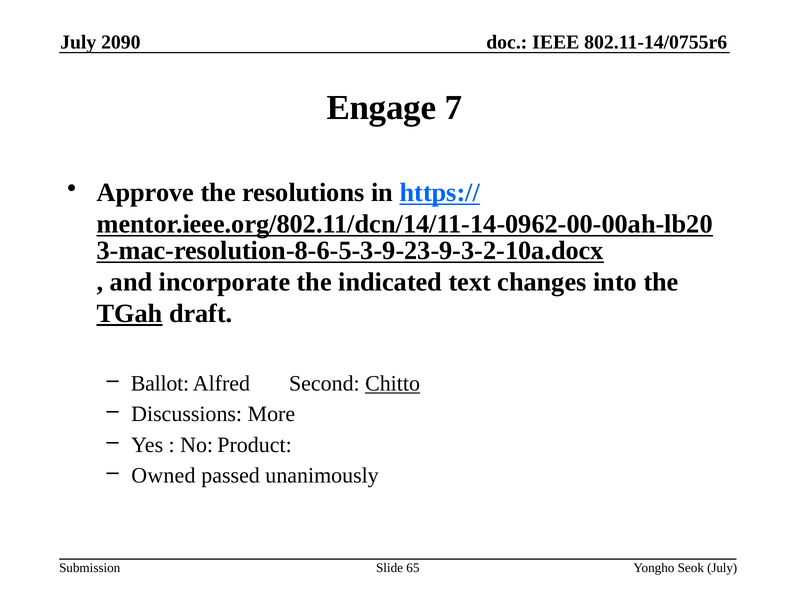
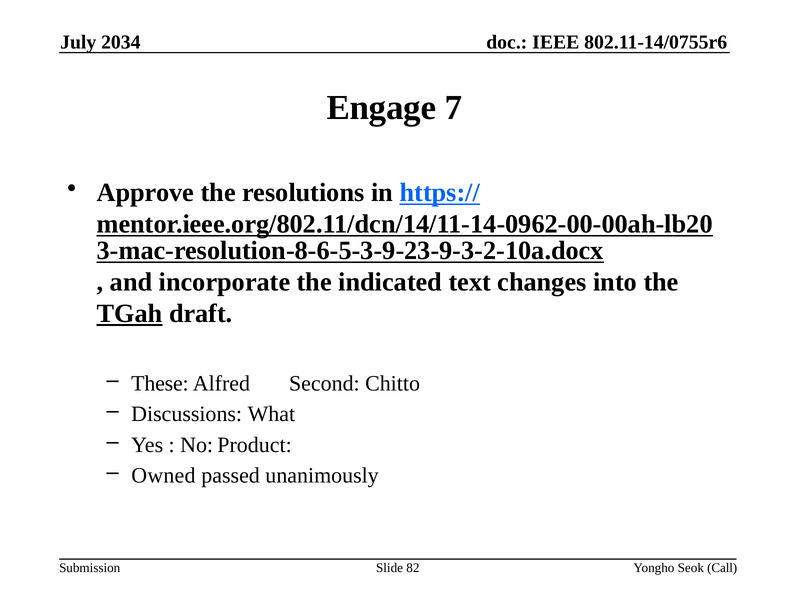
2090: 2090 -> 2034
Ballot: Ballot -> These
Chitto underline: present -> none
More: More -> What
65: 65 -> 82
Seok July: July -> Call
